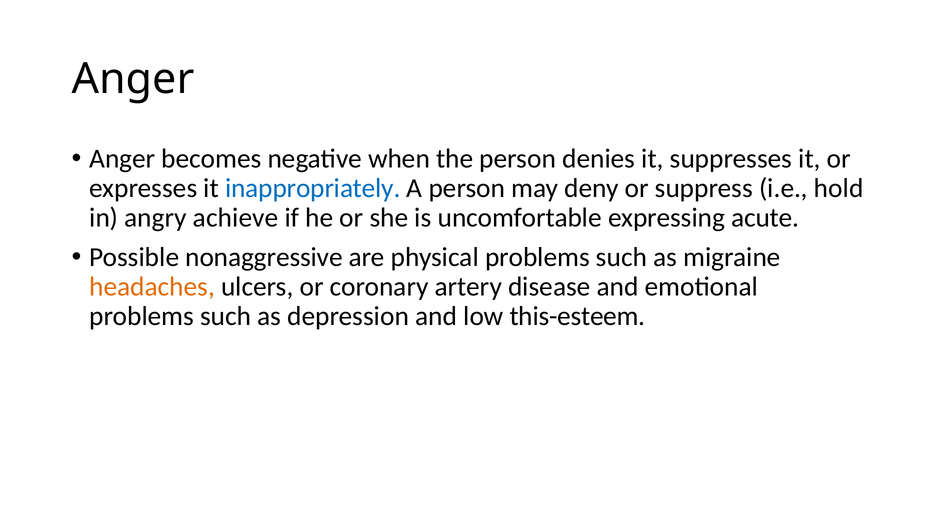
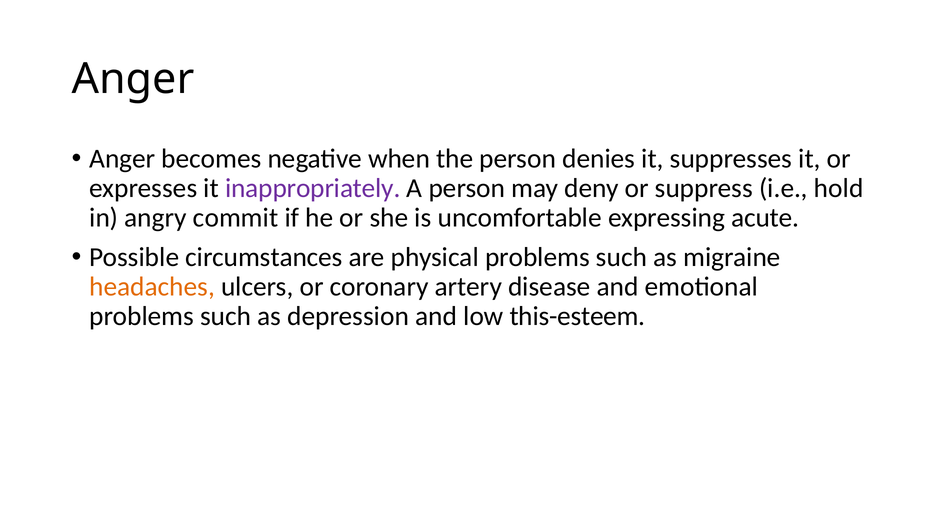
inappropriately colour: blue -> purple
achieve: achieve -> commit
nonaggressive: nonaggressive -> circumstances
